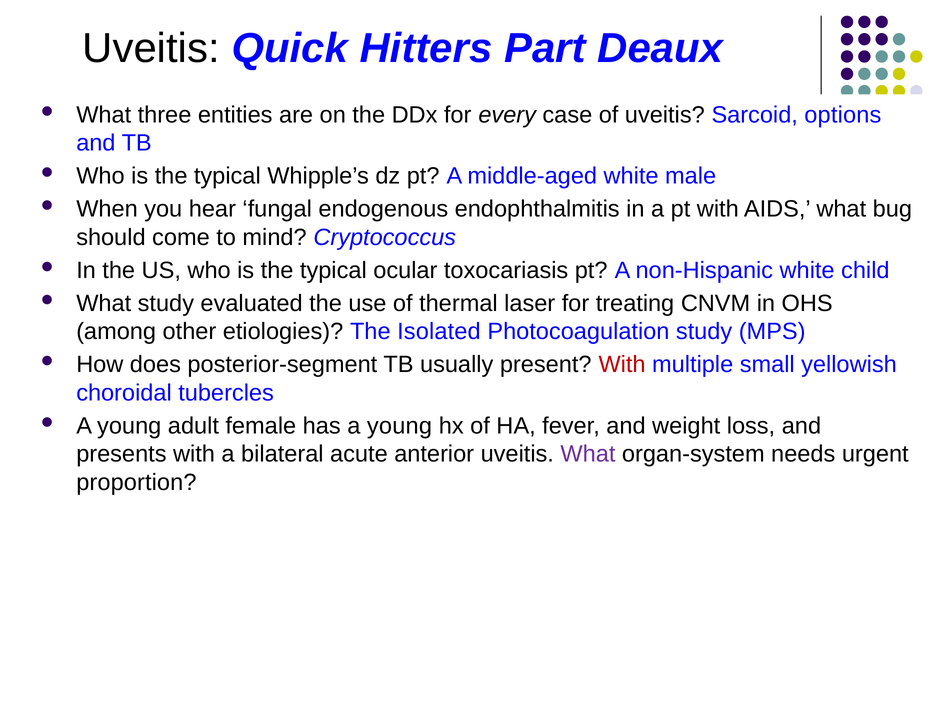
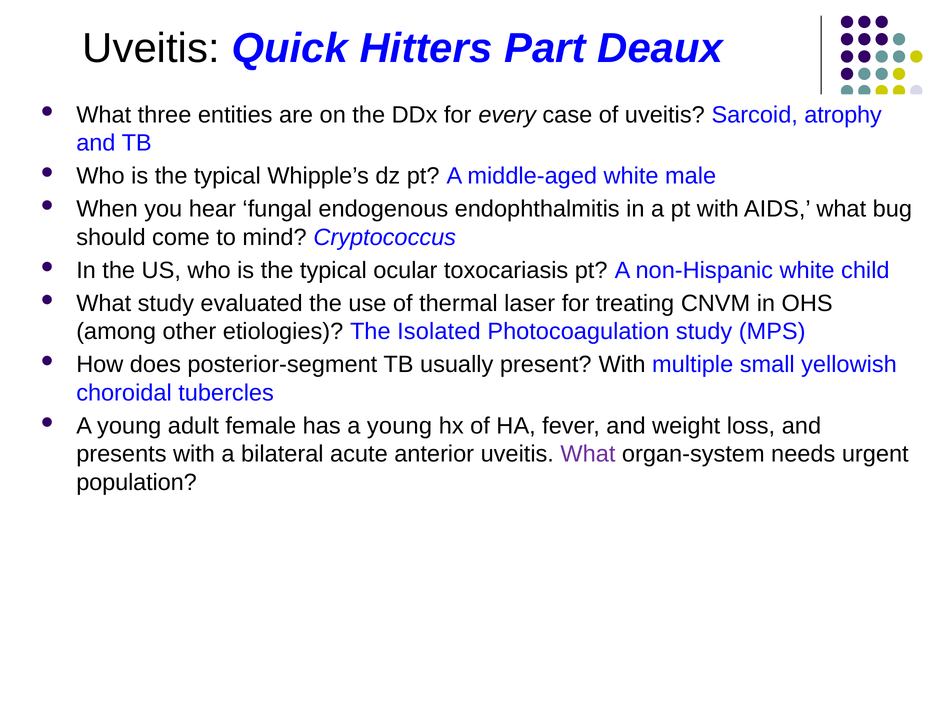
options: options -> atrophy
With at (622, 365) colour: red -> black
proportion: proportion -> population
